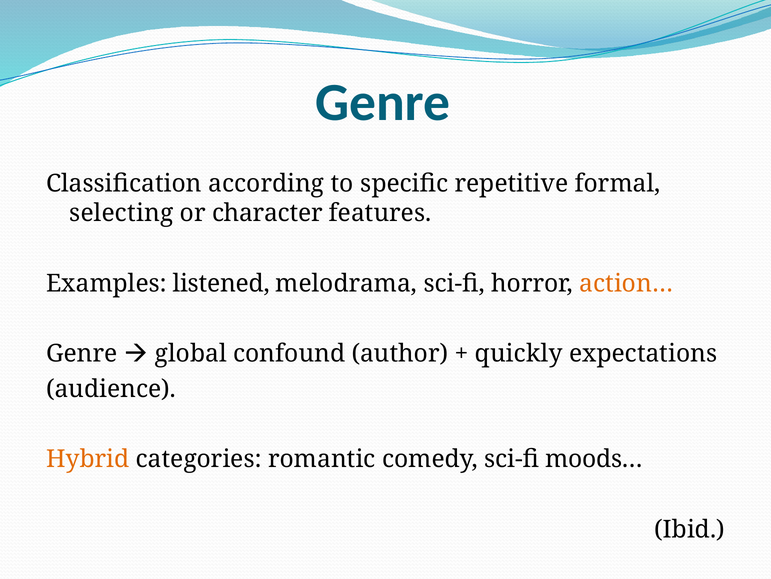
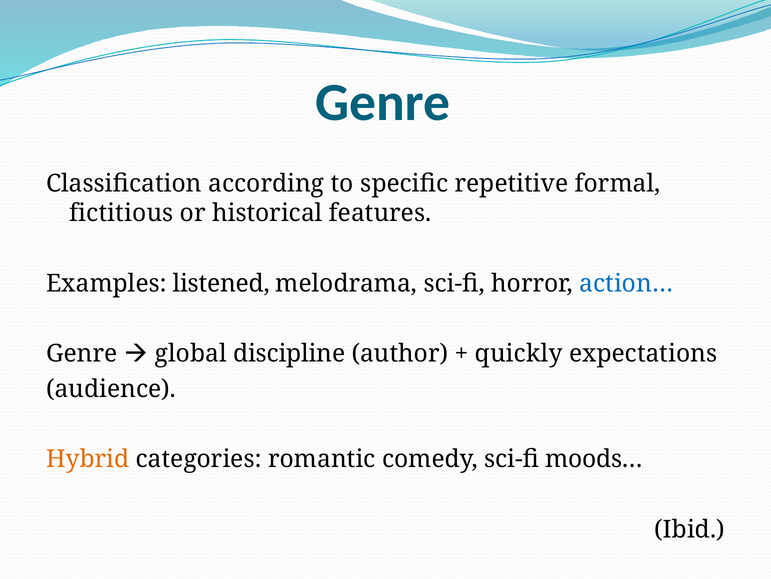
selecting: selecting -> fictitious
character: character -> historical
action… colour: orange -> blue
confound: confound -> discipline
